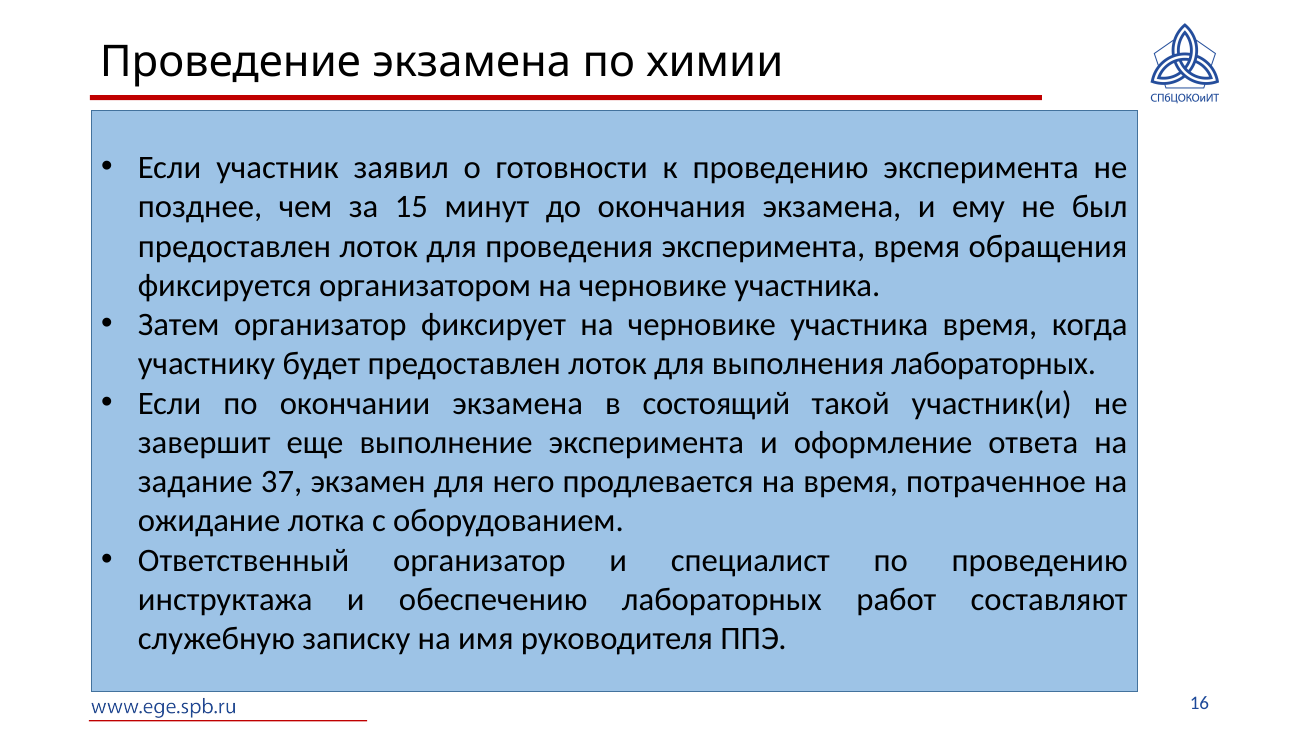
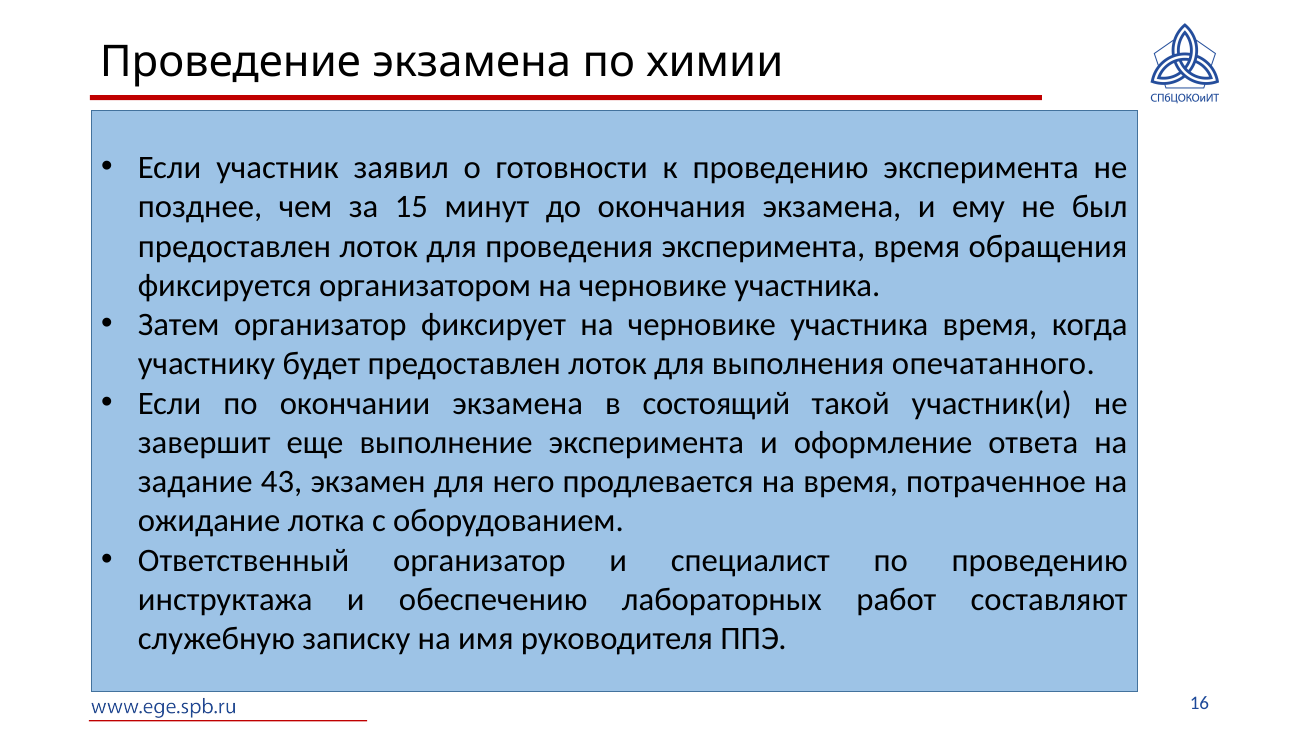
выполнения лабораторных: лабораторных -> опечатанного
37: 37 -> 43
